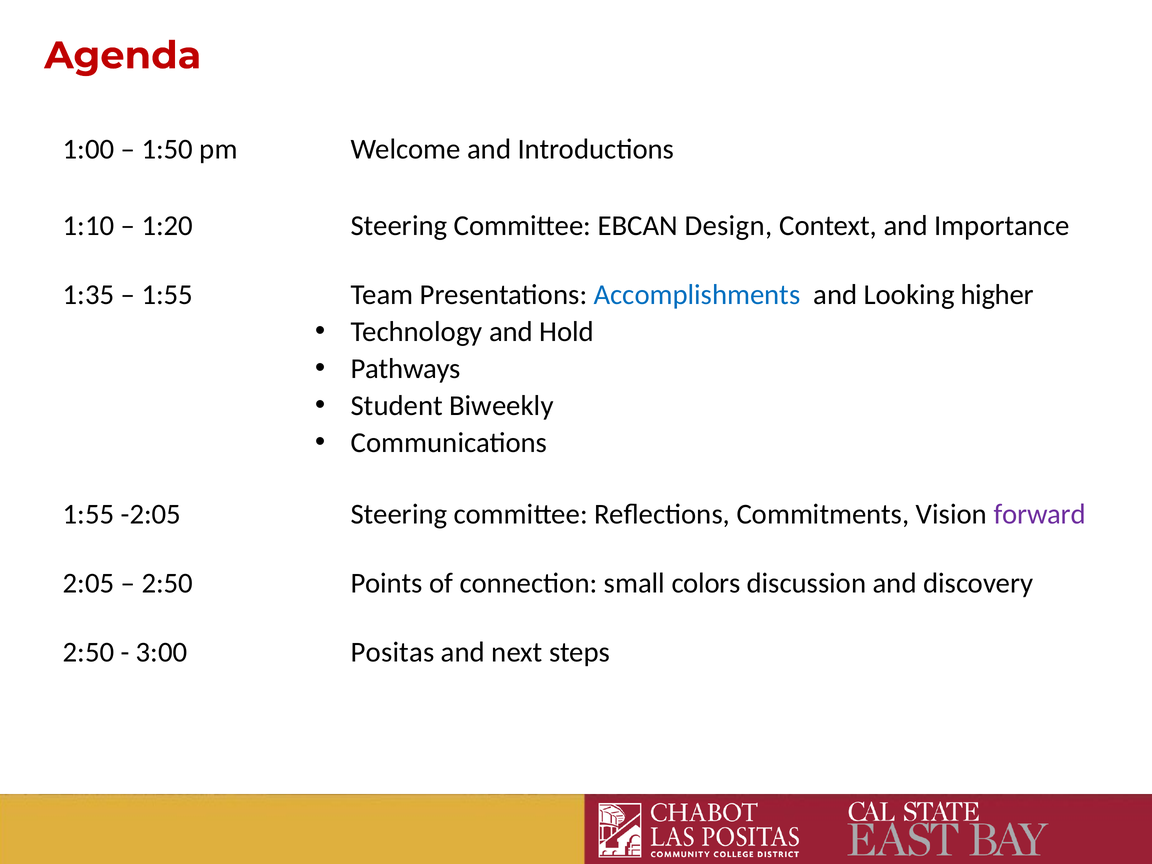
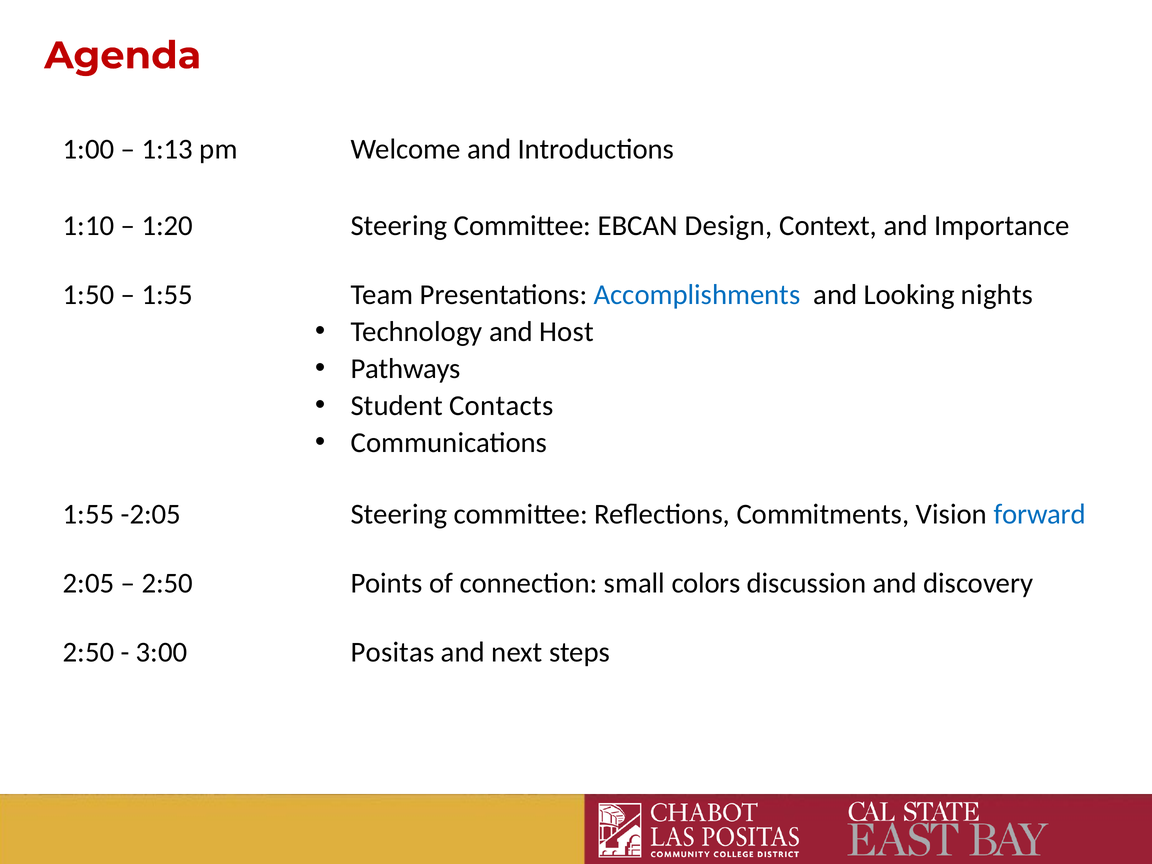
1:50: 1:50 -> 1:13
1:35: 1:35 -> 1:50
higher: higher -> nights
Hold: Hold -> Host
Biweekly: Biweekly -> Contacts
forward colour: purple -> blue
